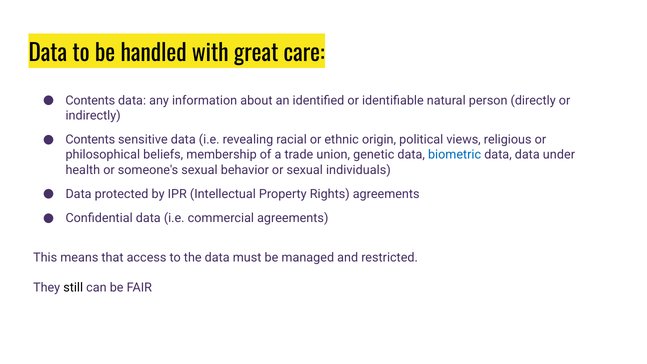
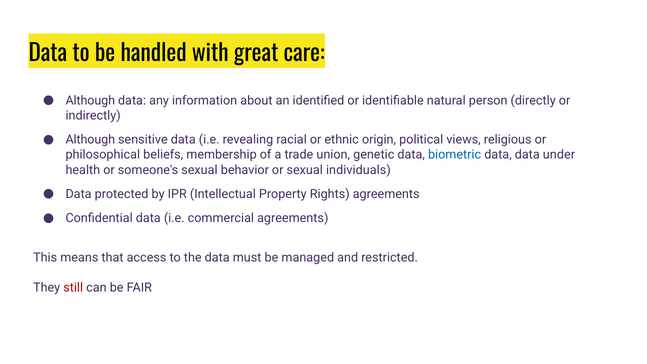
Contents at (90, 101): Contents -> Although
Contents at (90, 140): Contents -> Although
still colour: black -> red
